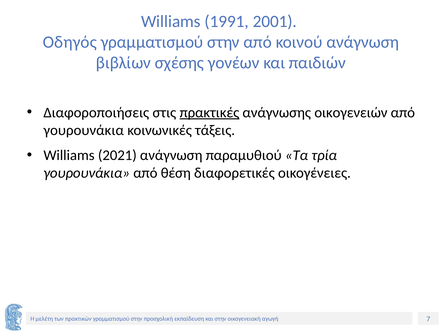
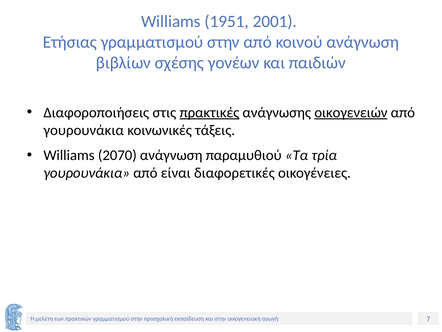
1991: 1991 -> 1951
Οδηγός: Οδηγός -> Ετήσιας
οικογενειών underline: none -> present
2021: 2021 -> 2070
θέση: θέση -> είναι
